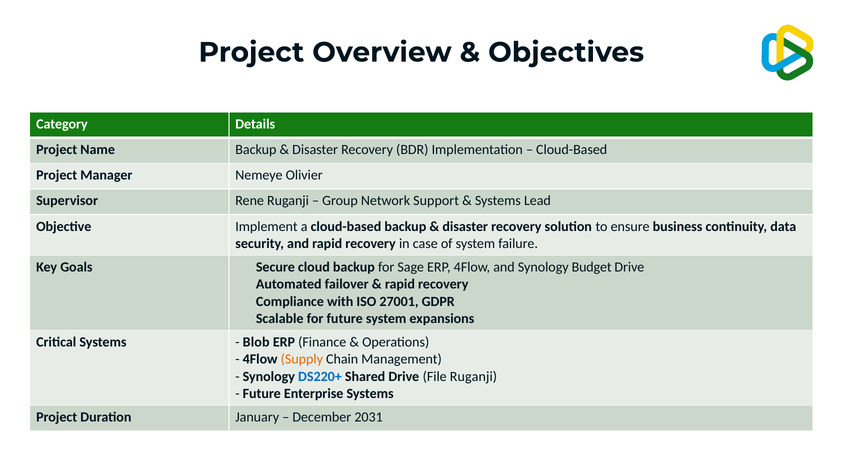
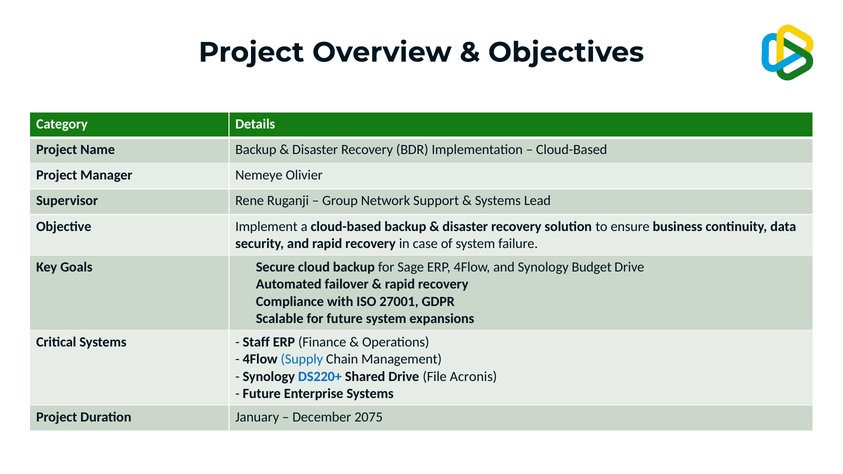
Blob: Blob -> Staff
Supply colour: orange -> blue
File Ruganji: Ruganji -> Acronis
2031: 2031 -> 2075
